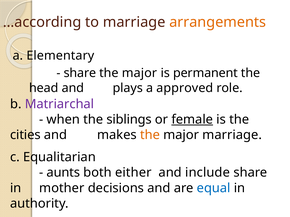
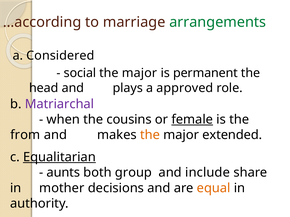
arrangements colour: orange -> green
Elementary: Elementary -> Considered
share at (80, 73): share -> social
siblings: siblings -> cousins
cities: cities -> from
major marriage: marriage -> extended
Equalitarian underline: none -> present
either: either -> group
equal colour: blue -> orange
